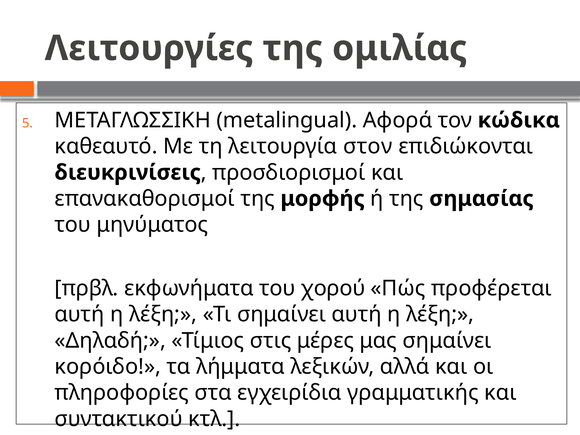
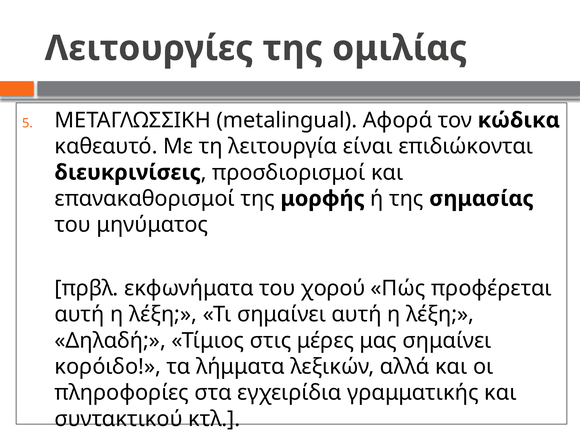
στον: στον -> είναι
